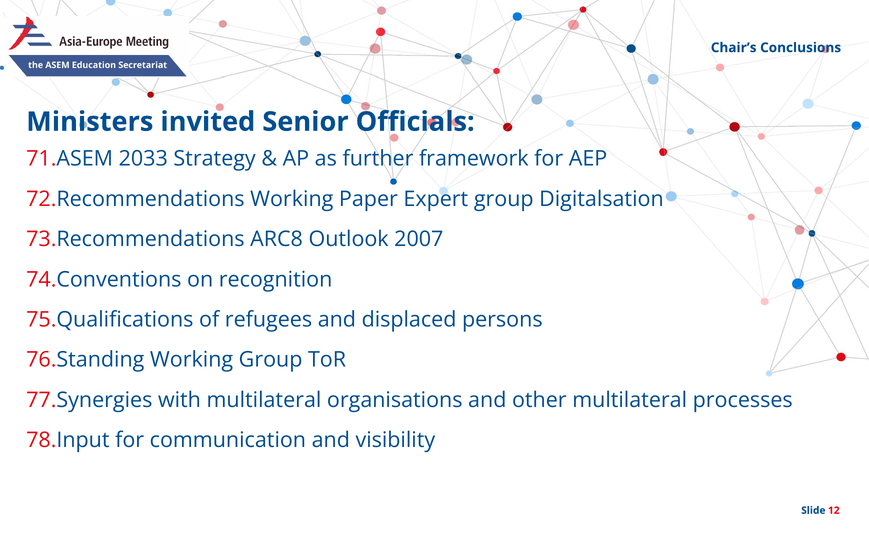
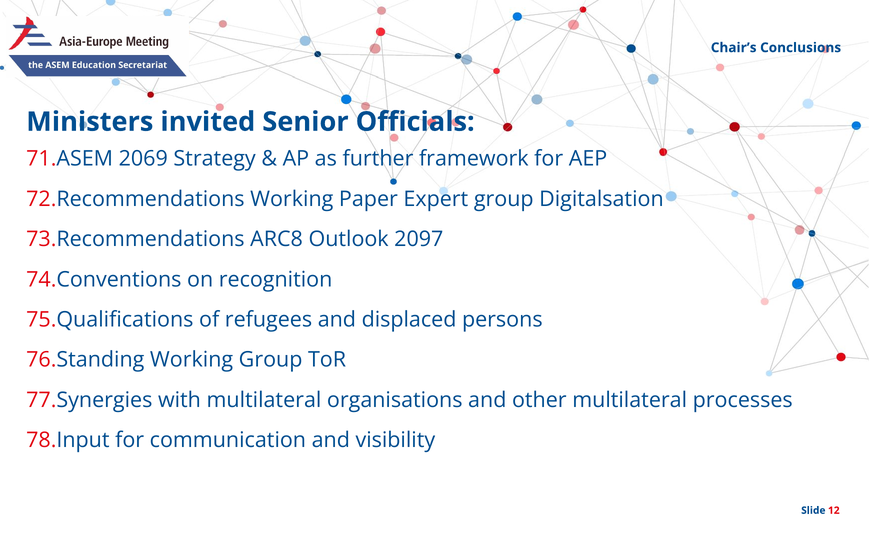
2033: 2033 -> 2069
2007: 2007 -> 2097
